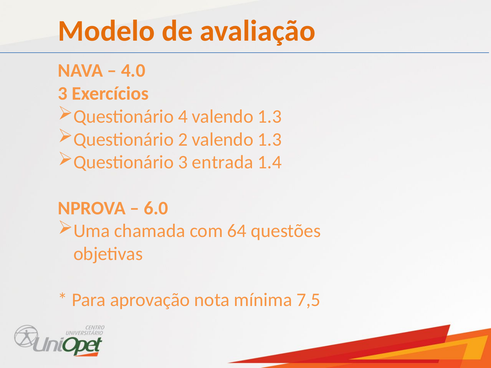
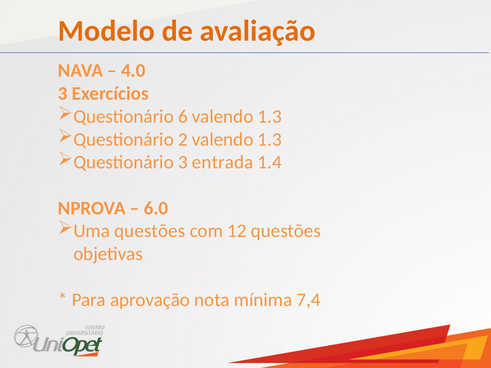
4: 4 -> 6
Uma chamada: chamada -> questões
64: 64 -> 12
7,5: 7,5 -> 7,4
